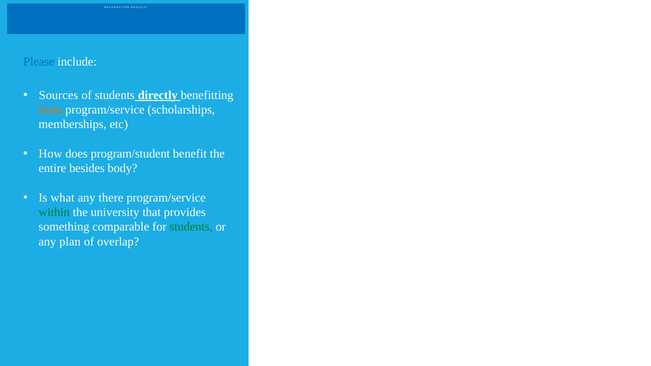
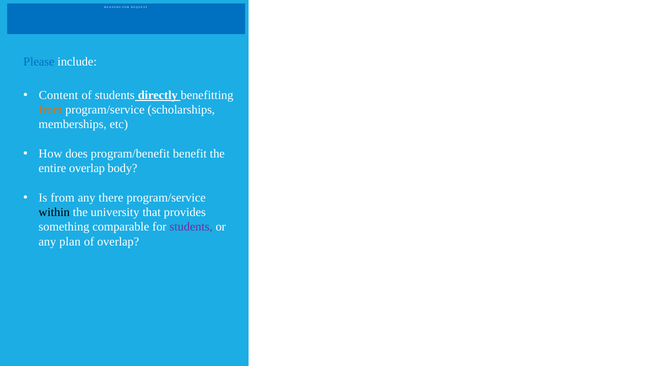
Sources: Sources -> Content
program/student: program/student -> program/benefit
entire besides: besides -> overlap
Is what: what -> from
within colour: green -> black
students at (191, 227) colour: green -> purple
